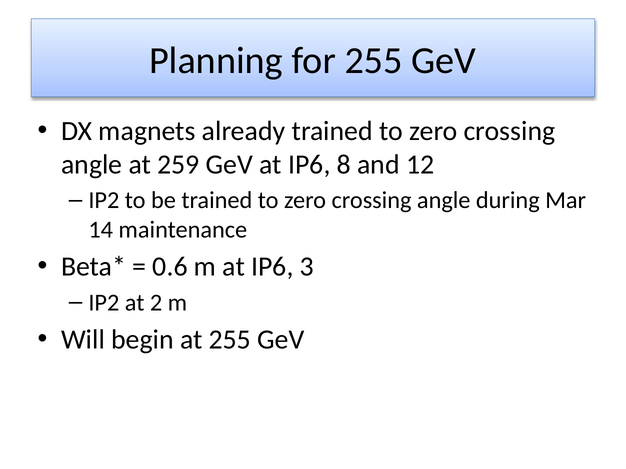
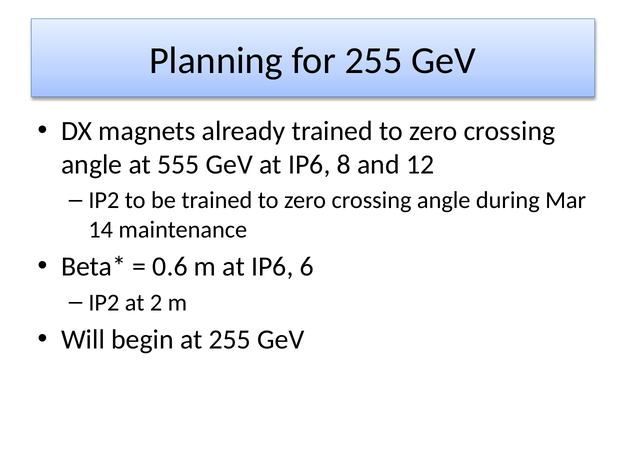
259: 259 -> 555
3: 3 -> 6
